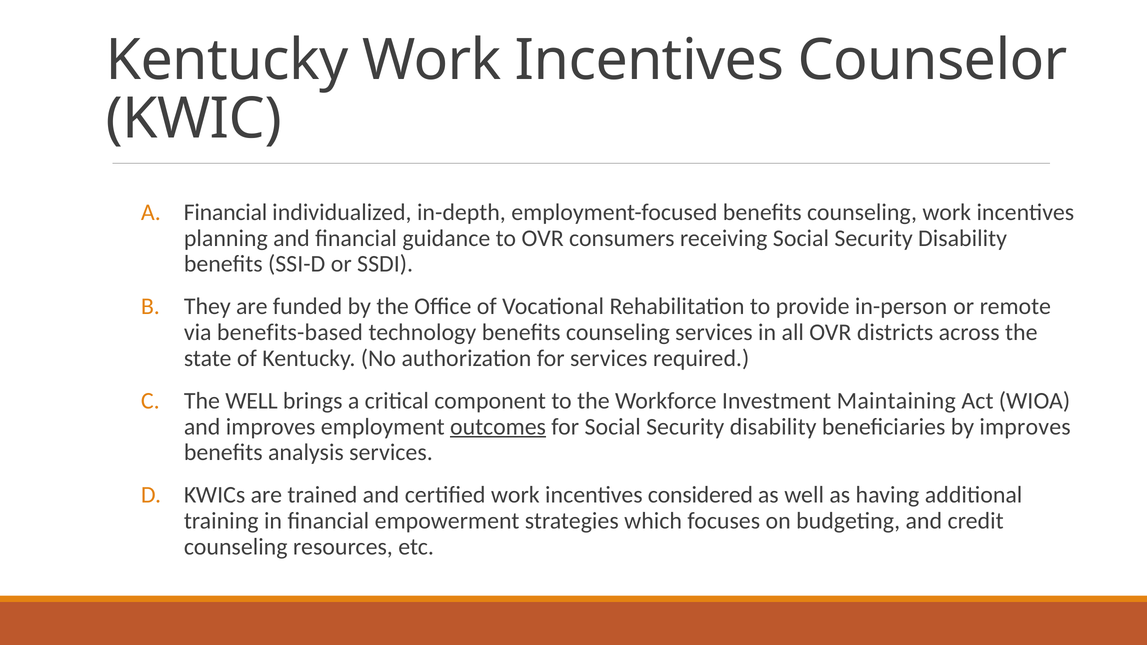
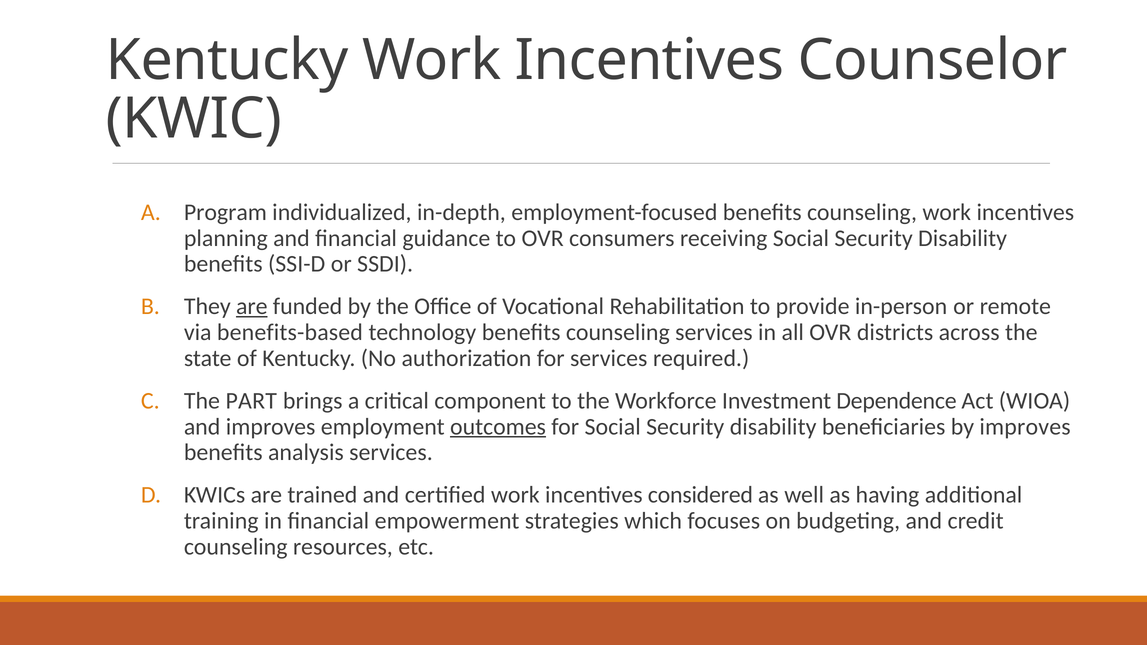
A Financial: Financial -> Program
are at (252, 307) underline: none -> present
The WELL: WELL -> PART
Maintaining: Maintaining -> Dependence
